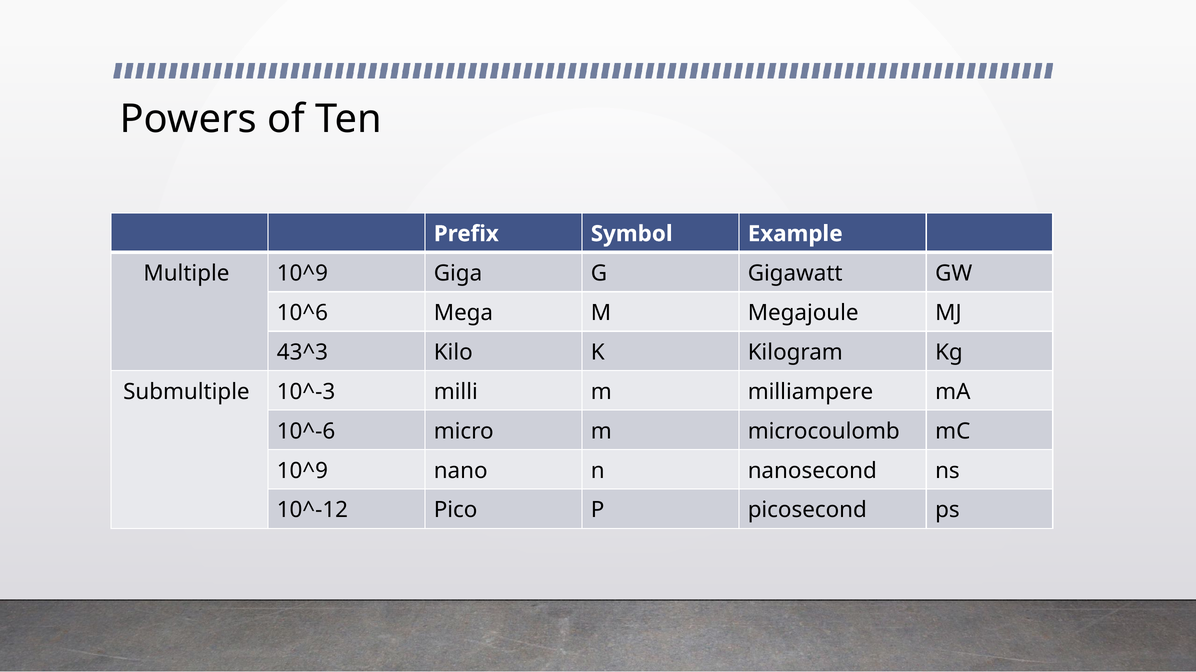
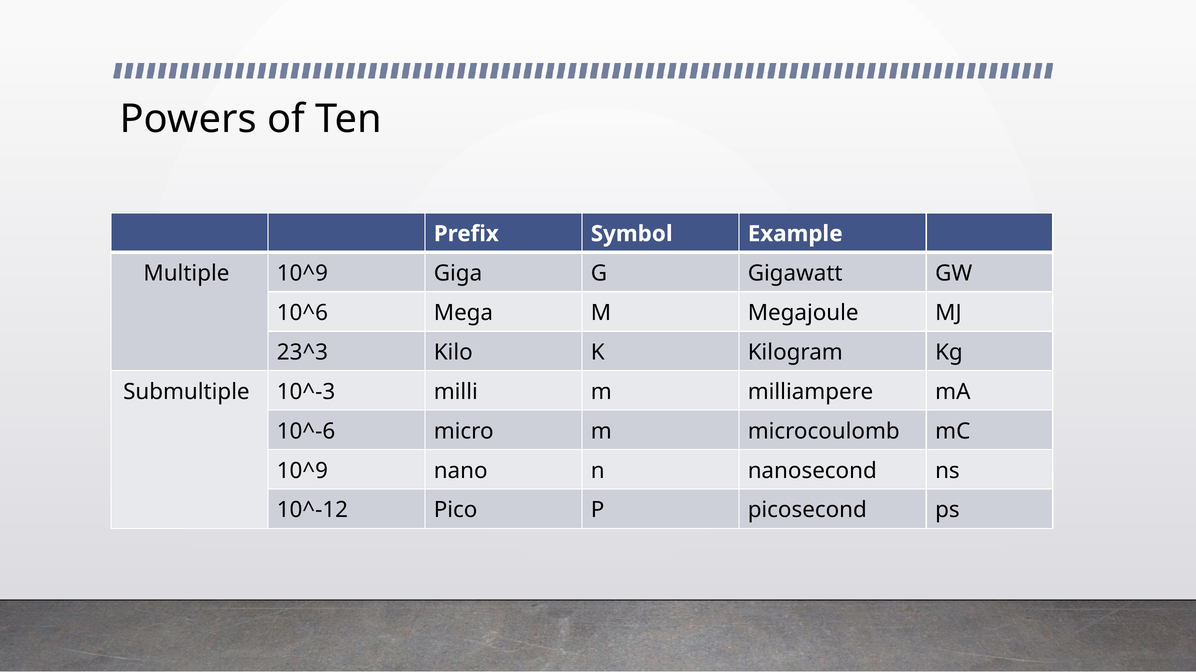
43^3: 43^3 -> 23^3
